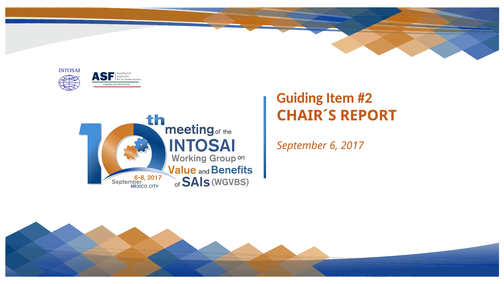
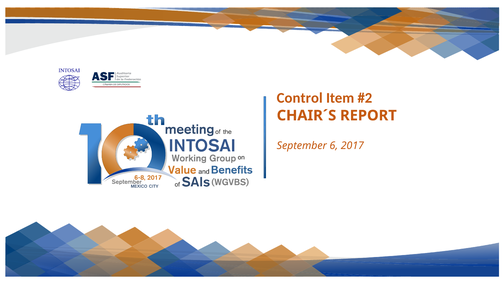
Guiding: Guiding -> Control
